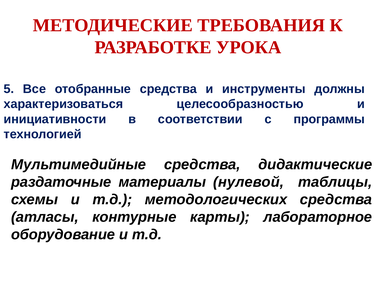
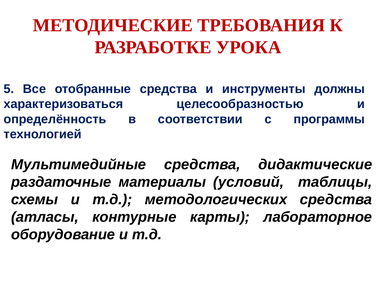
инициативности: инициативности -> определённость
нулевой: нулевой -> условий
